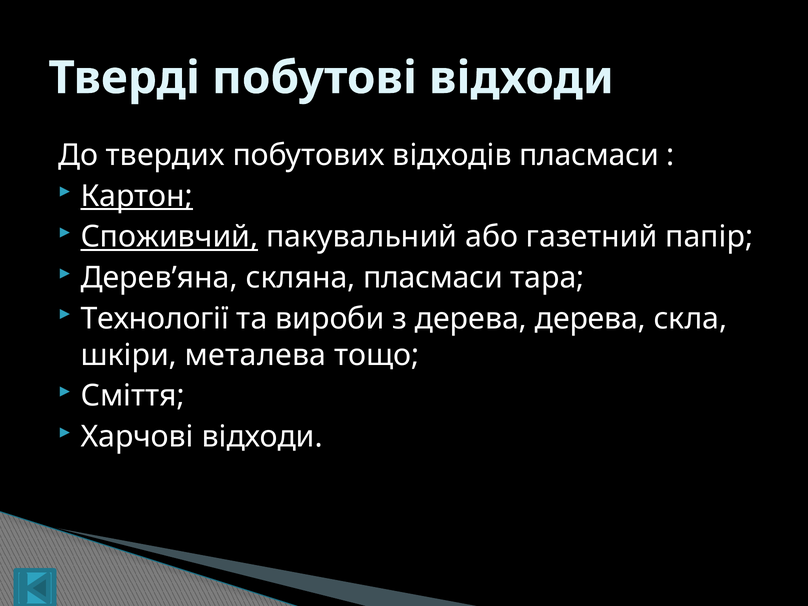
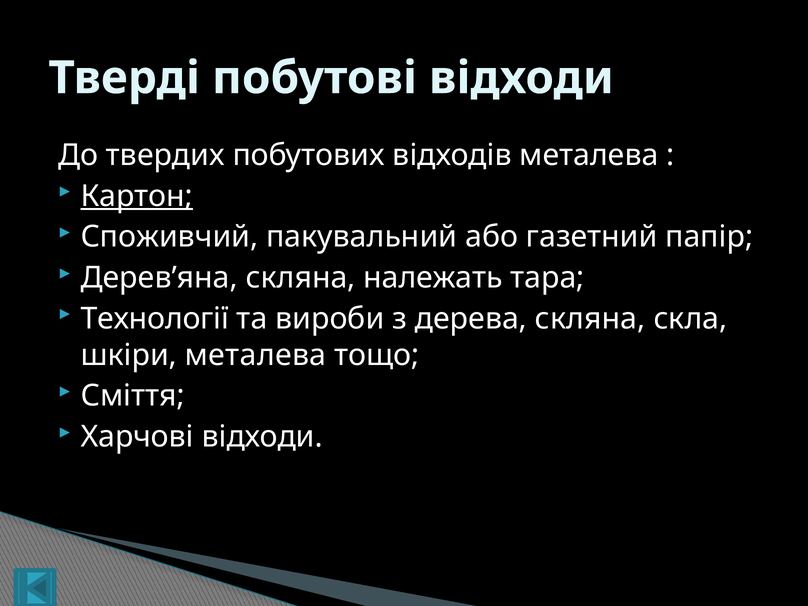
відходів пласмаси: пласмаси -> металева
Споживчий underline: present -> none
скляна пласмаси: пласмаси -> належать
дерева дерева: дерева -> скляна
